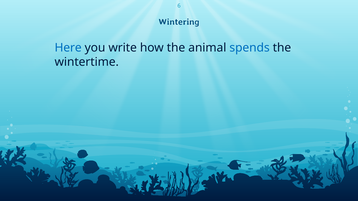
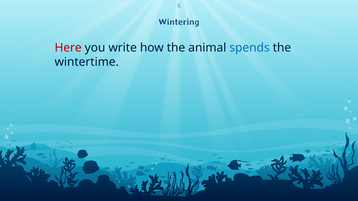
Here colour: blue -> red
